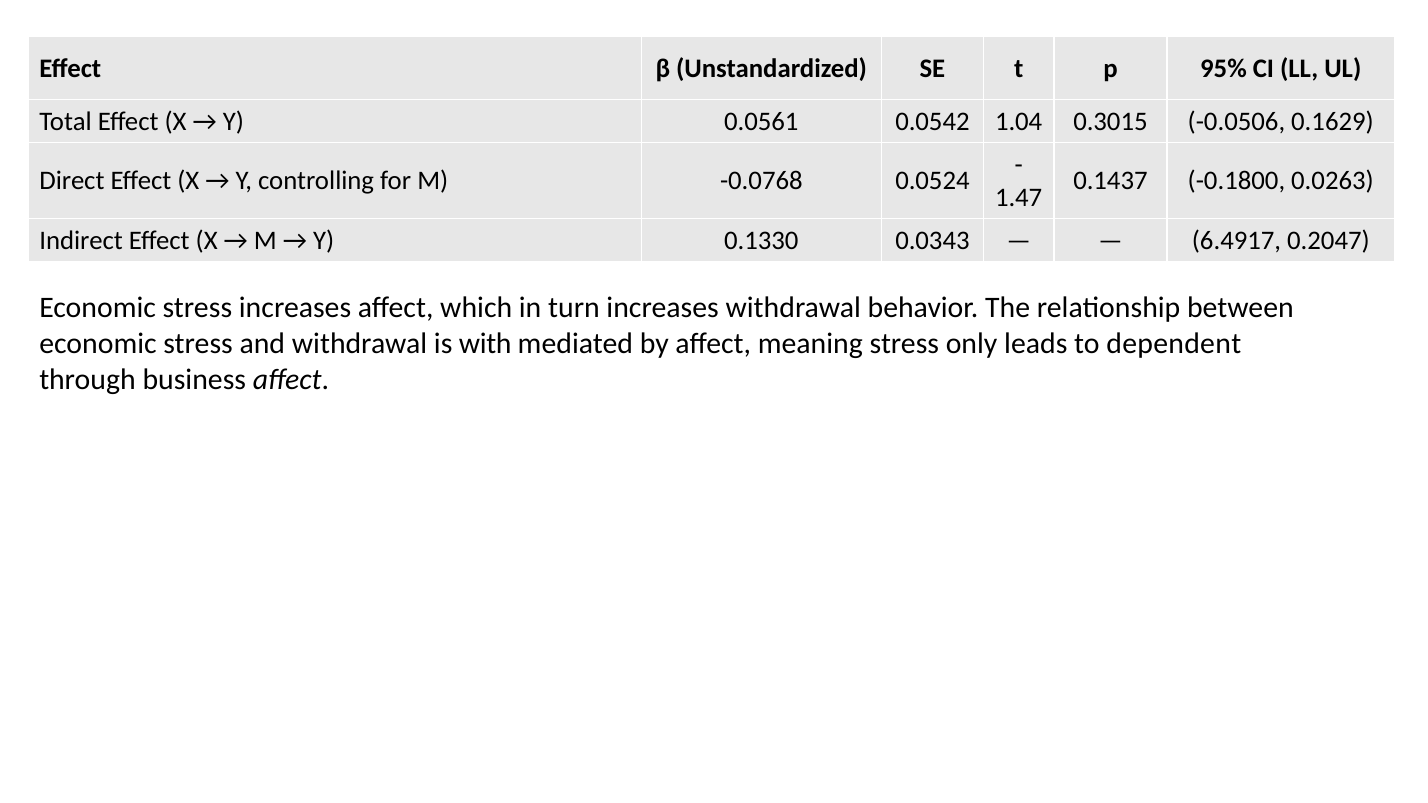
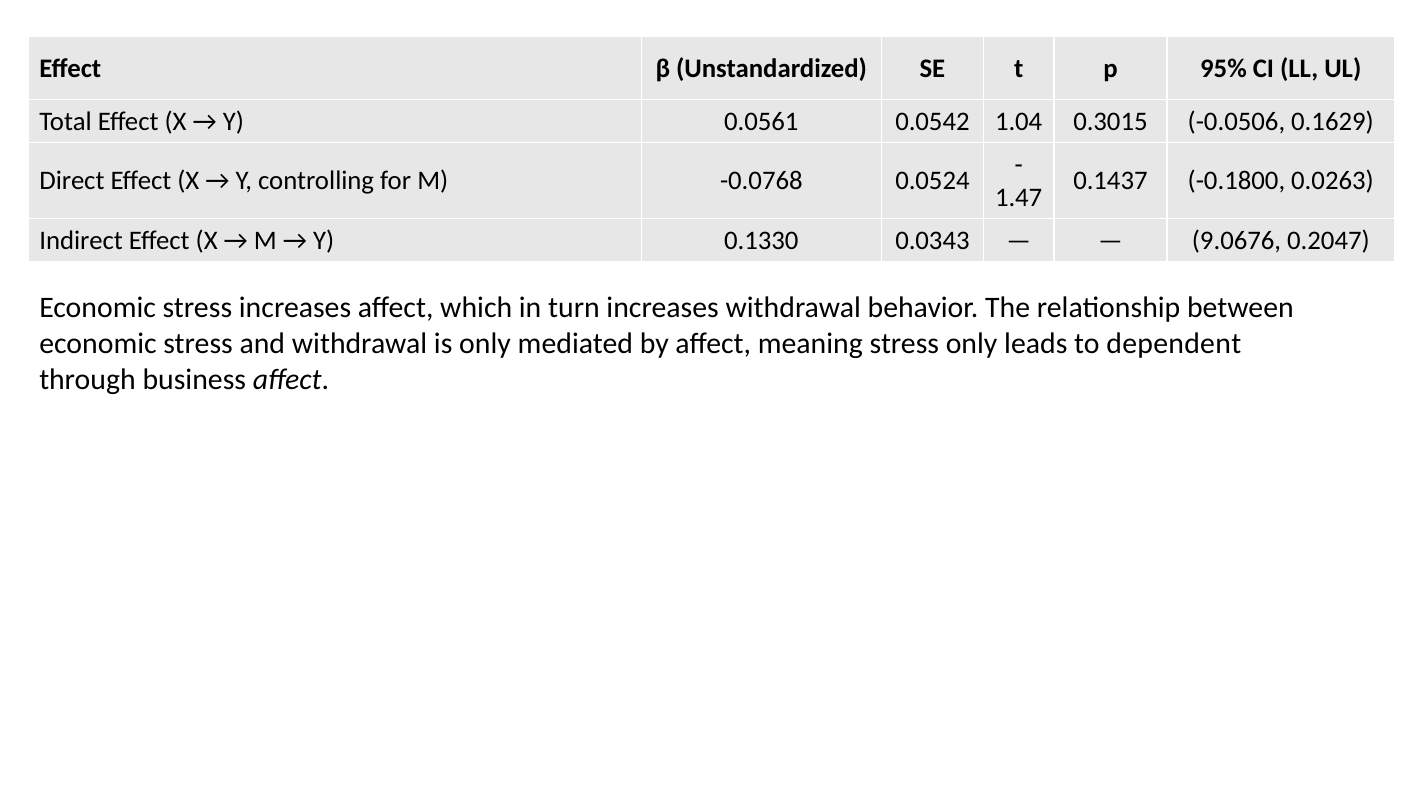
6.4917: 6.4917 -> 9.0676
is with: with -> only
